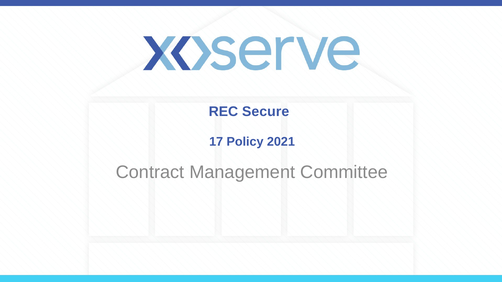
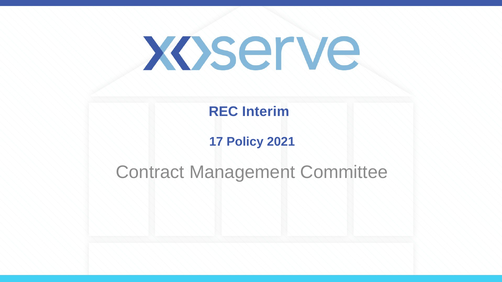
Secure: Secure -> Interim
